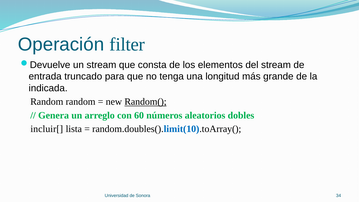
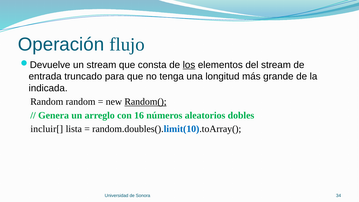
filter: filter -> flujo
los underline: none -> present
60: 60 -> 16
